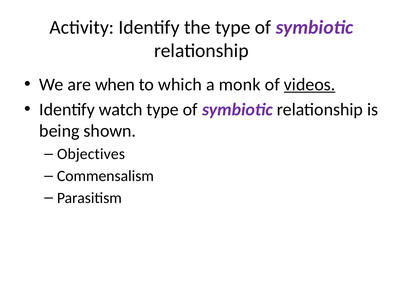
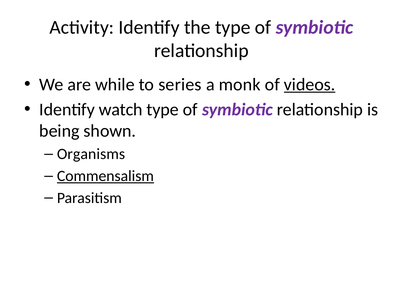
when: when -> while
which: which -> series
Objectives: Objectives -> Organisms
Commensalism underline: none -> present
